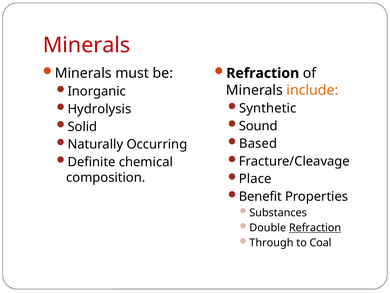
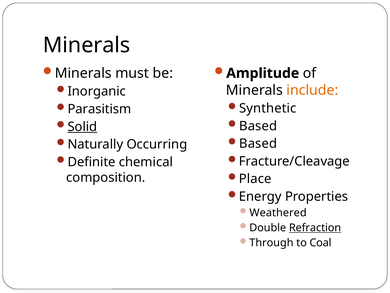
Minerals at (87, 45) colour: red -> black
Refraction at (263, 73): Refraction -> Amplitude
Hydrolysis: Hydrolysis -> Parasitism
Sound at (258, 126): Sound -> Based
Solid underline: none -> present
Benefit: Benefit -> Energy
Substances: Substances -> Weathered
